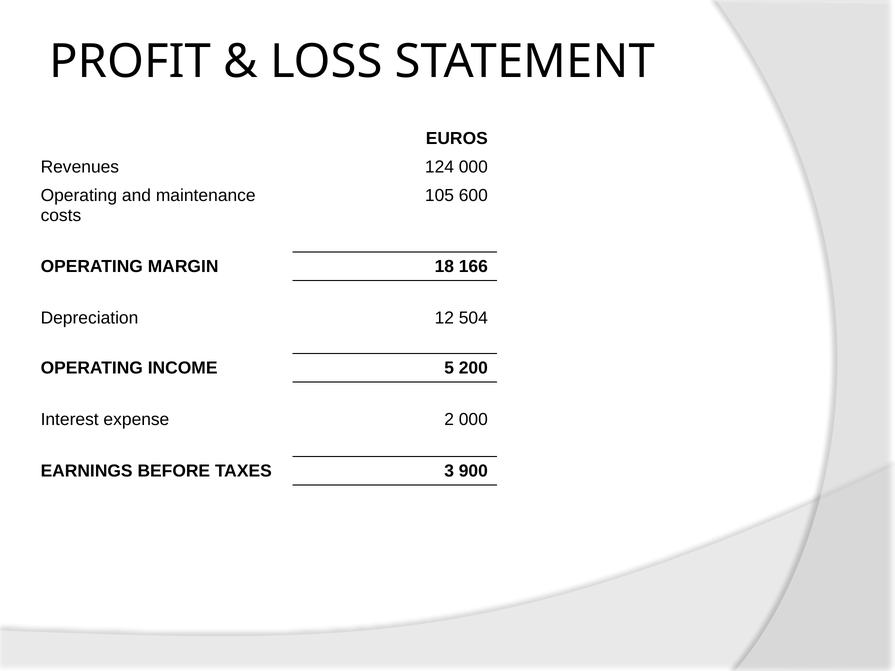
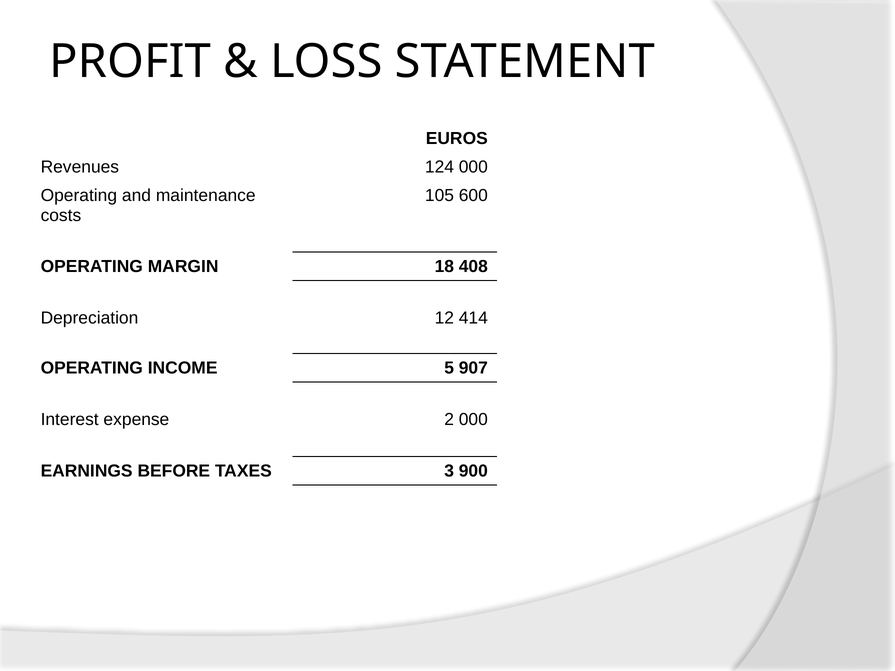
166: 166 -> 408
504: 504 -> 414
200: 200 -> 907
